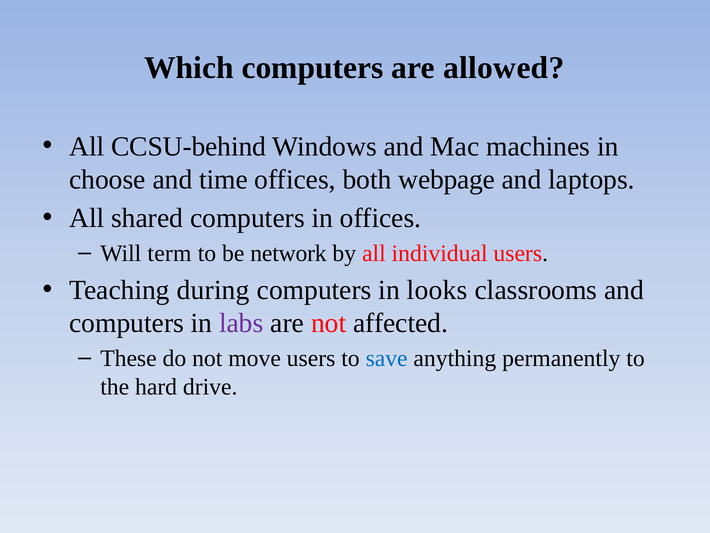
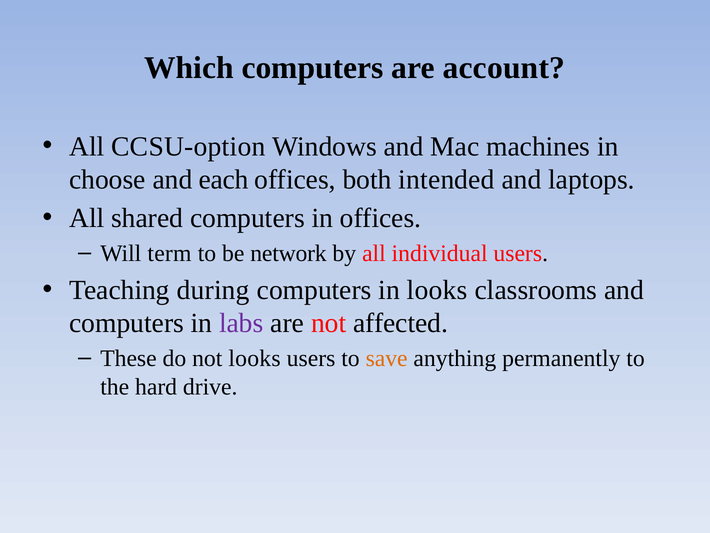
allowed: allowed -> account
CCSU-behind: CCSU-behind -> CCSU-option
time: time -> each
webpage: webpage -> intended
not move: move -> looks
save colour: blue -> orange
